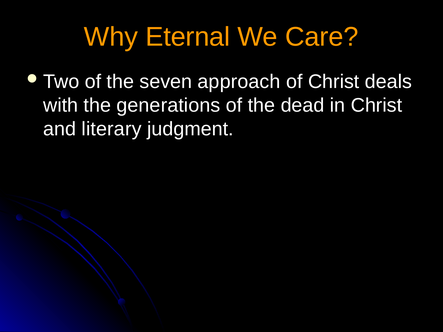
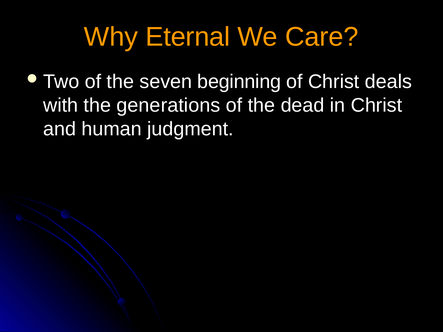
approach: approach -> beginning
literary: literary -> human
